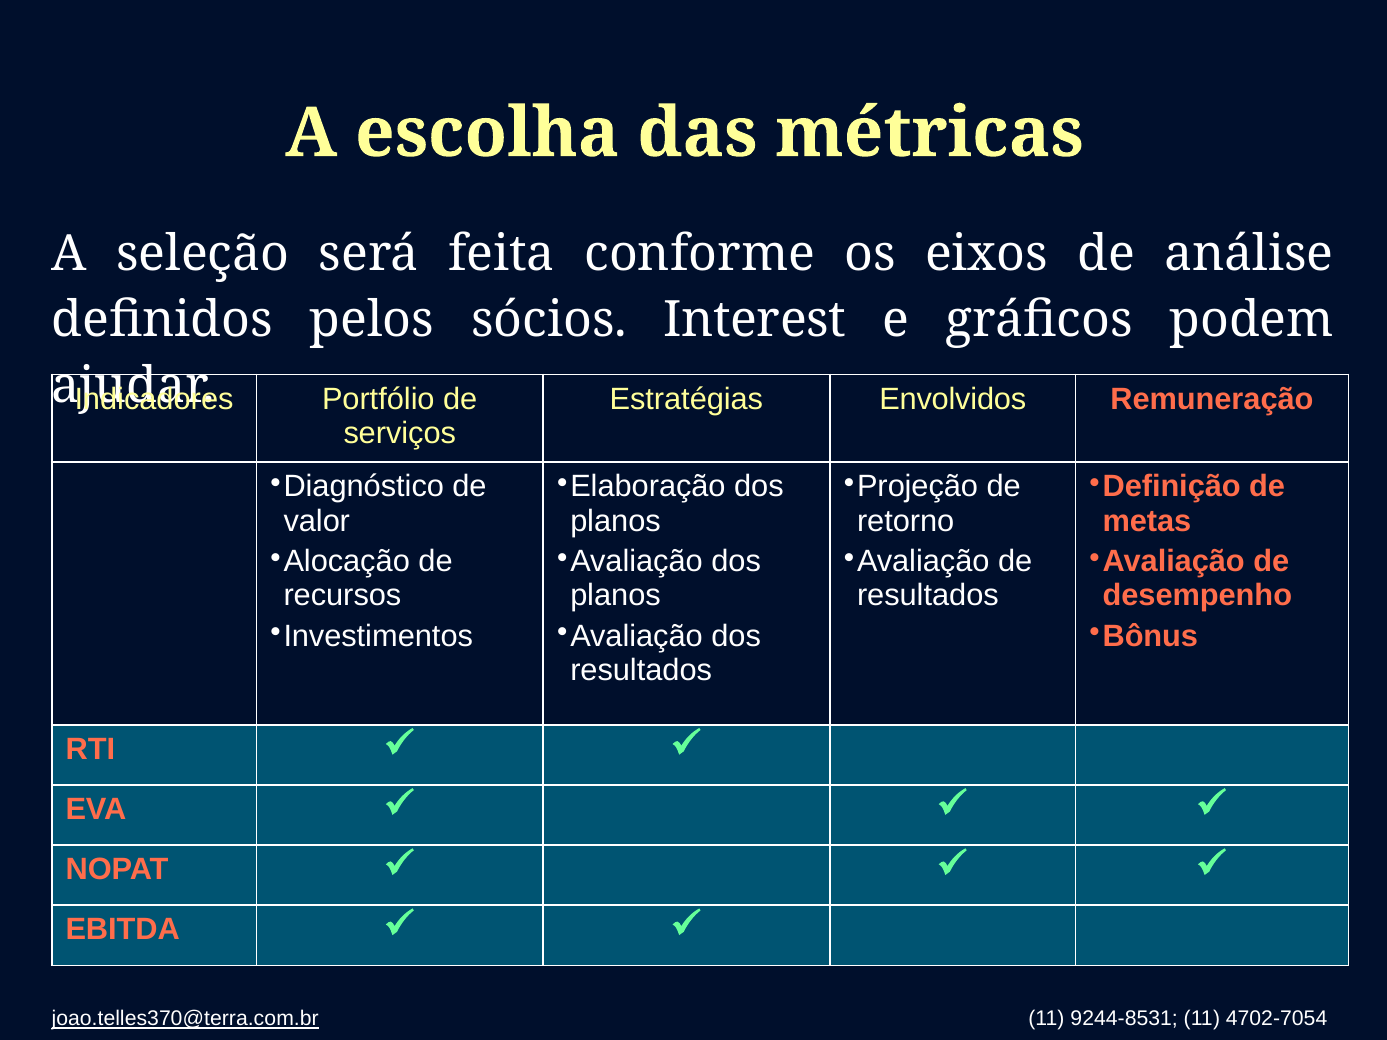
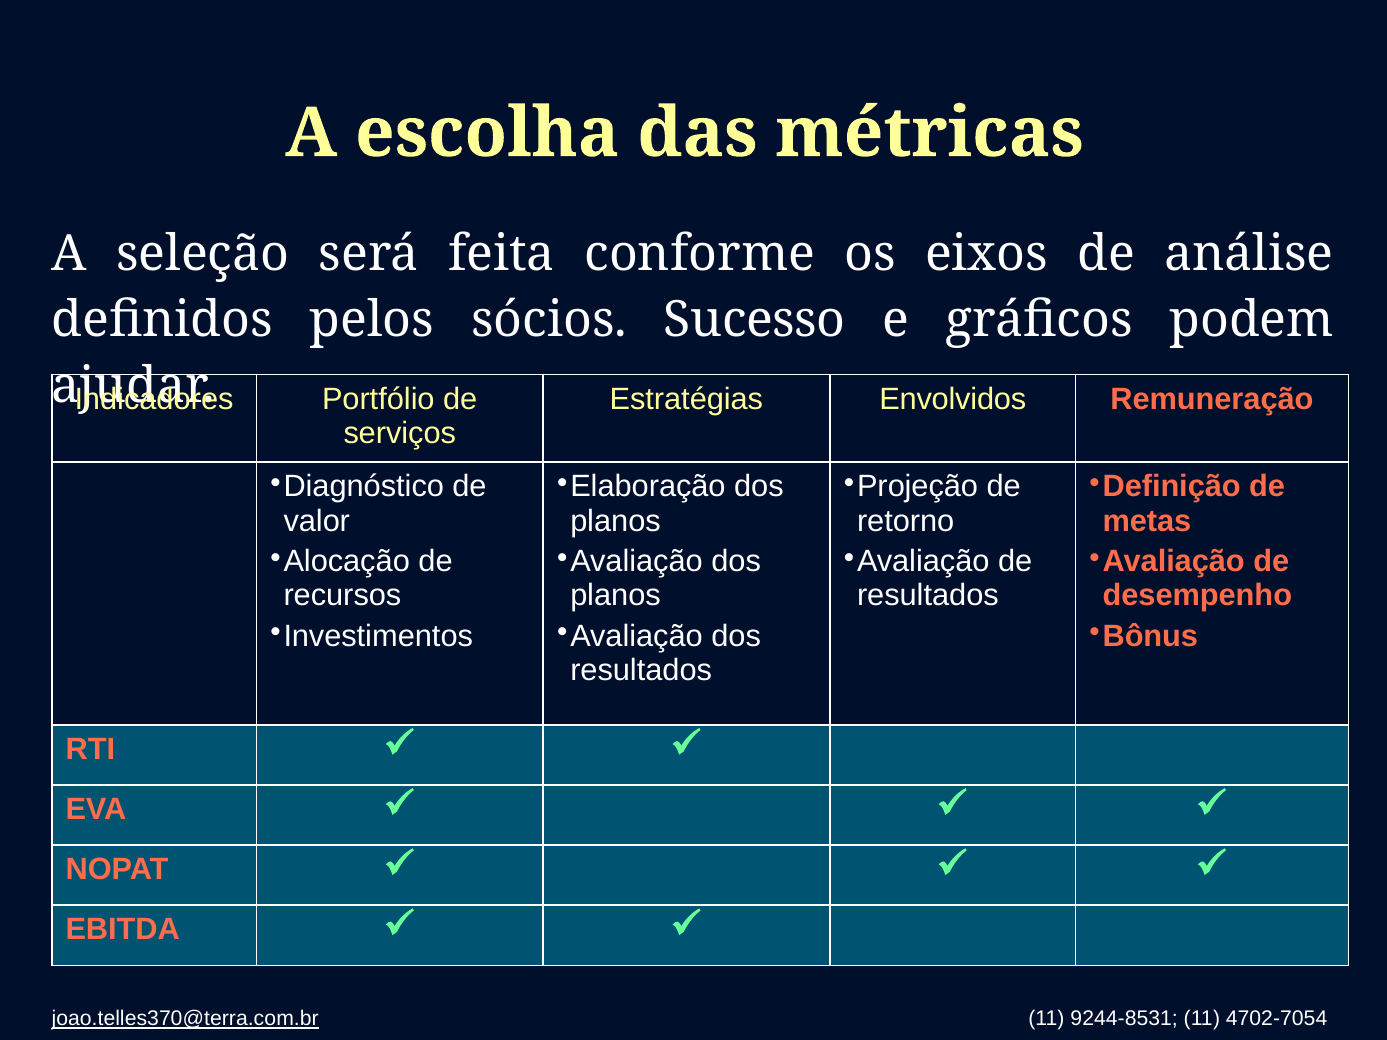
Interest: Interest -> Sucesso
